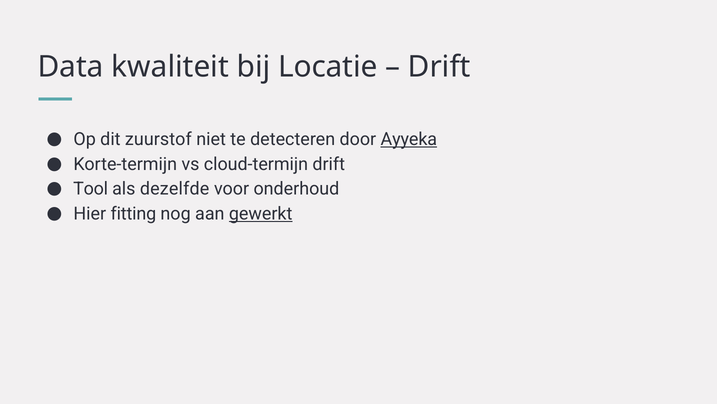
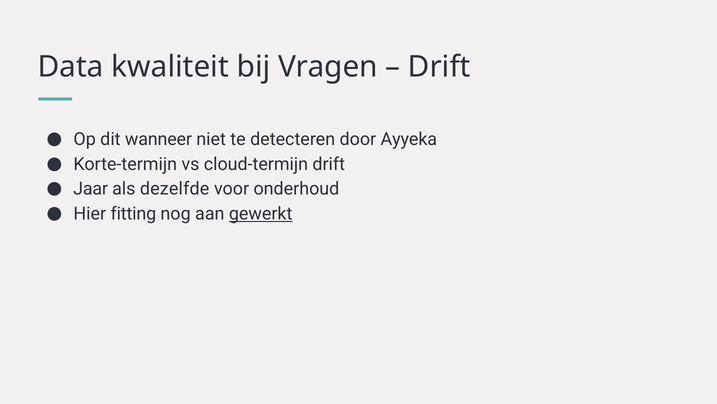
Locatie: Locatie -> Vragen
zuurstof: zuurstof -> wanneer
Ayyeka underline: present -> none
Tool: Tool -> Jaar
